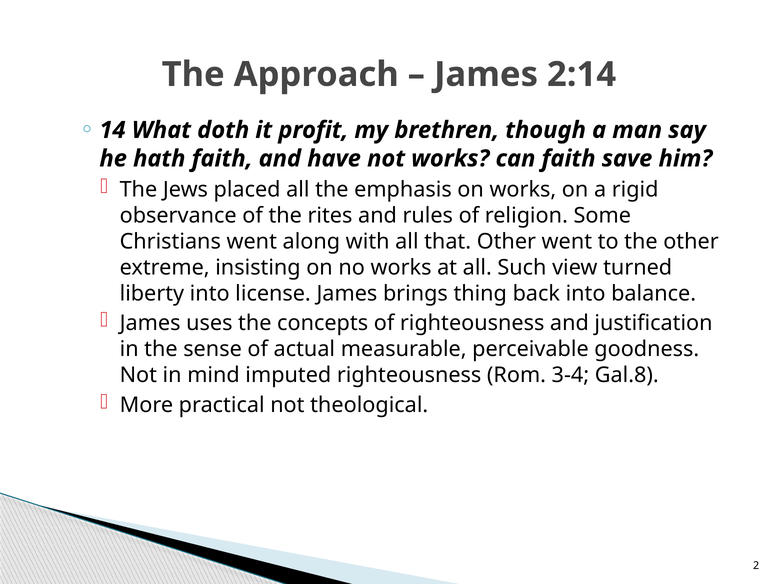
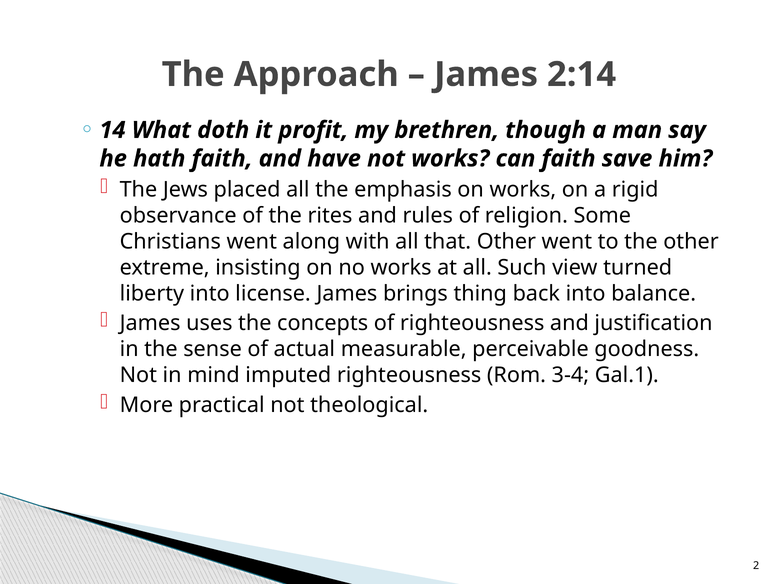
Gal.8: Gal.8 -> Gal.1
